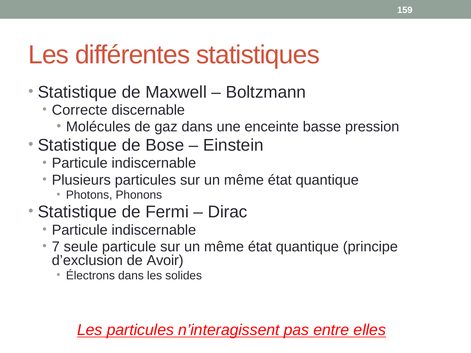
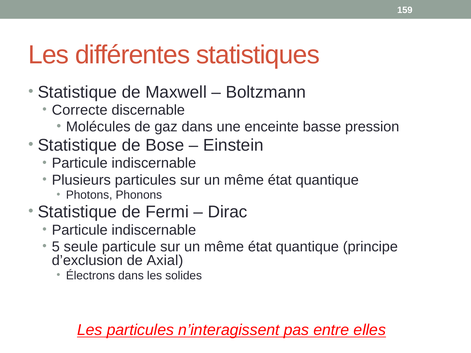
7: 7 -> 5
Avoir: Avoir -> Axial
